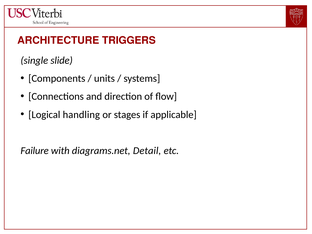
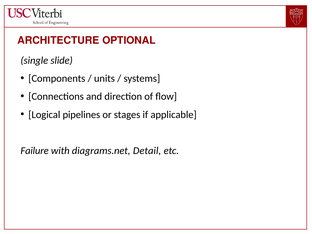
TRIGGERS: TRIGGERS -> OPTIONAL
handling: handling -> pipelines
